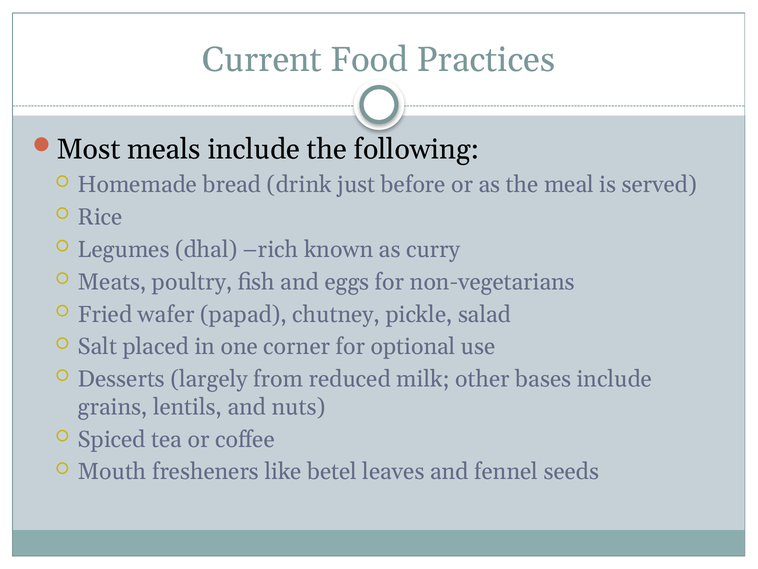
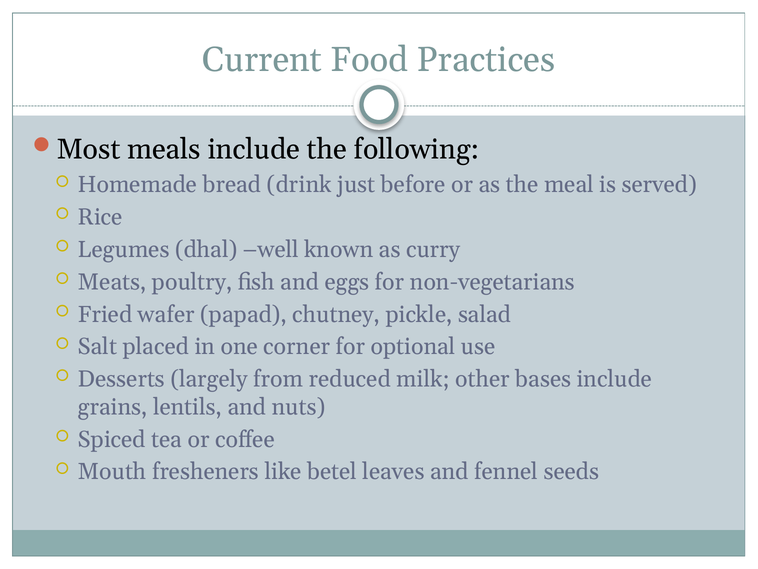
rich: rich -> well
